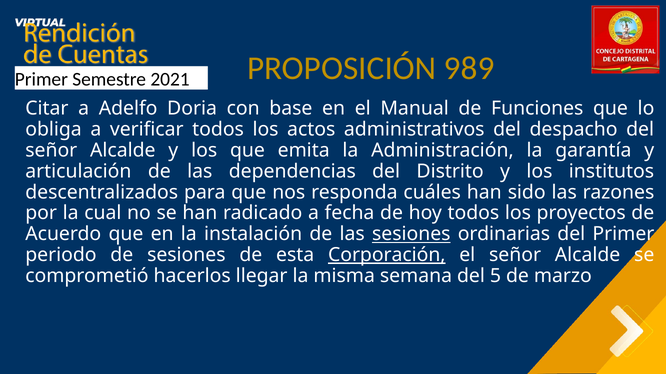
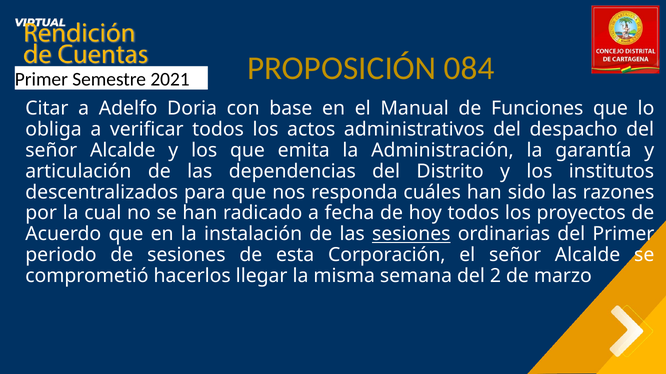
989: 989 -> 084
Corporación underline: present -> none
5: 5 -> 2
